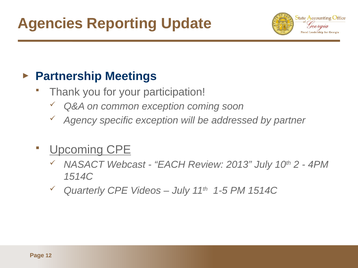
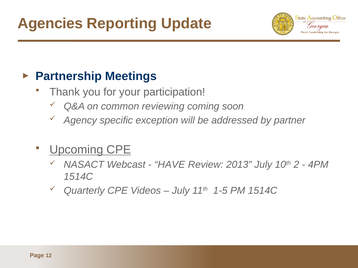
common exception: exception -> reviewing
EACH: EACH -> HAVE
